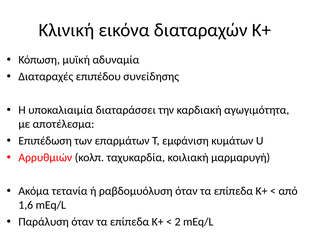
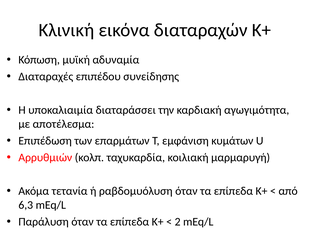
1,6: 1,6 -> 6,3
